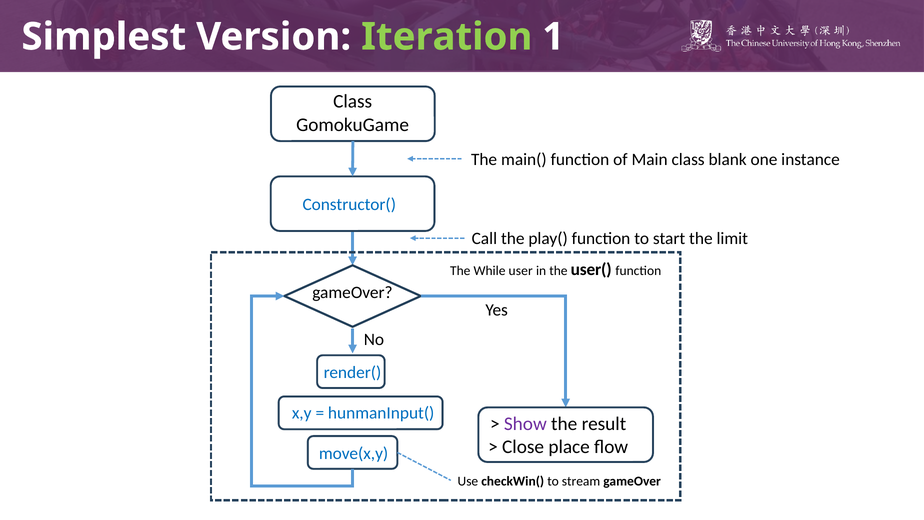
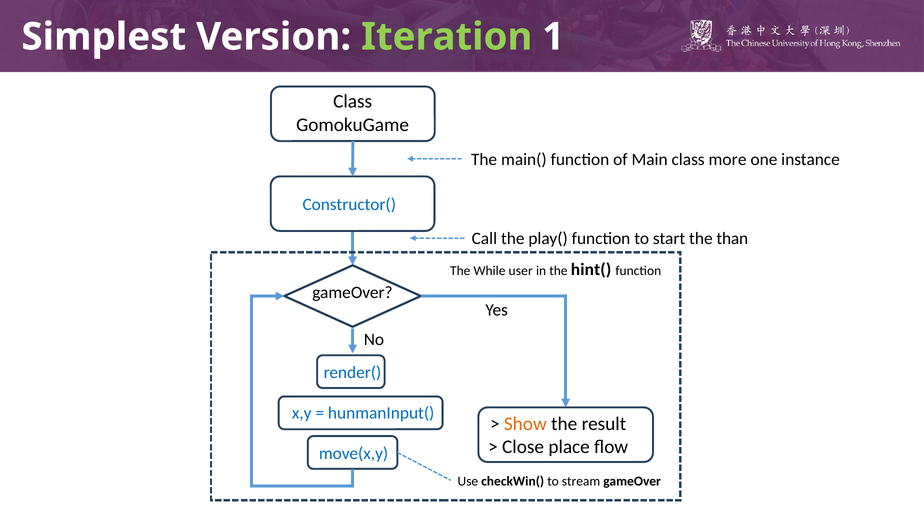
blank: blank -> more
limit: limit -> than
user(: user( -> hint(
Show colour: purple -> orange
